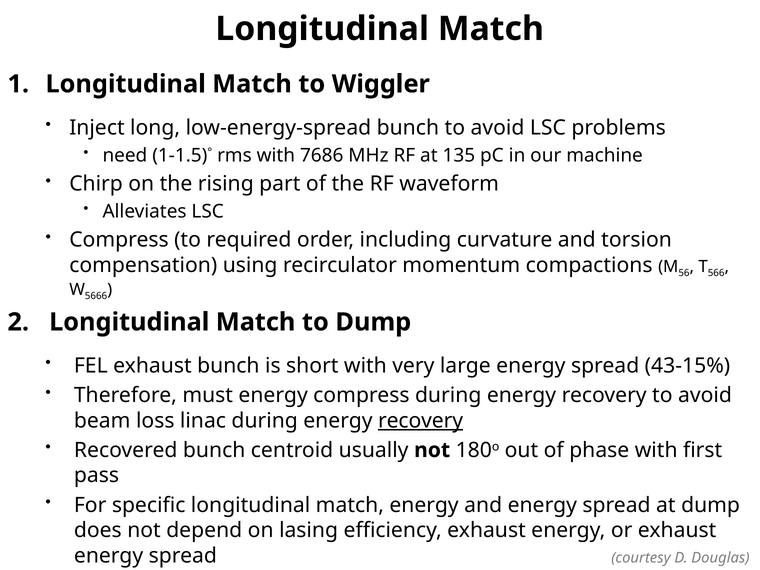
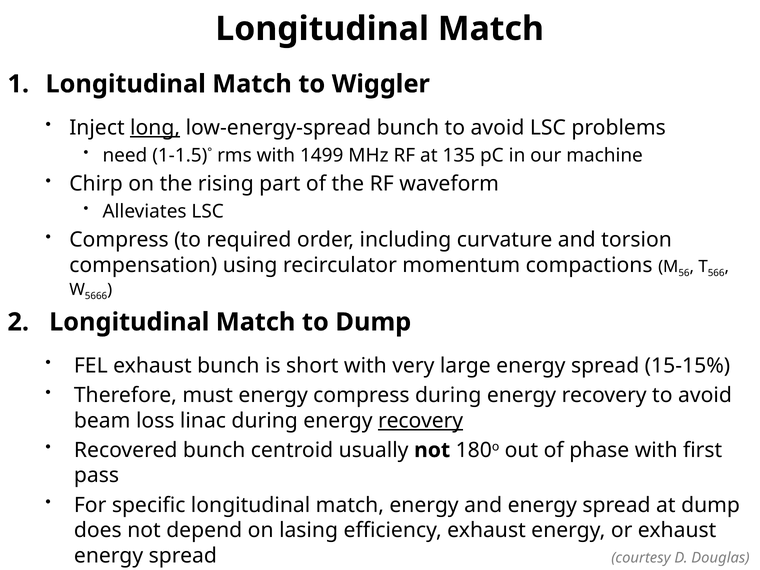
long underline: none -> present
7686: 7686 -> 1499
43-15%: 43-15% -> 15-15%
